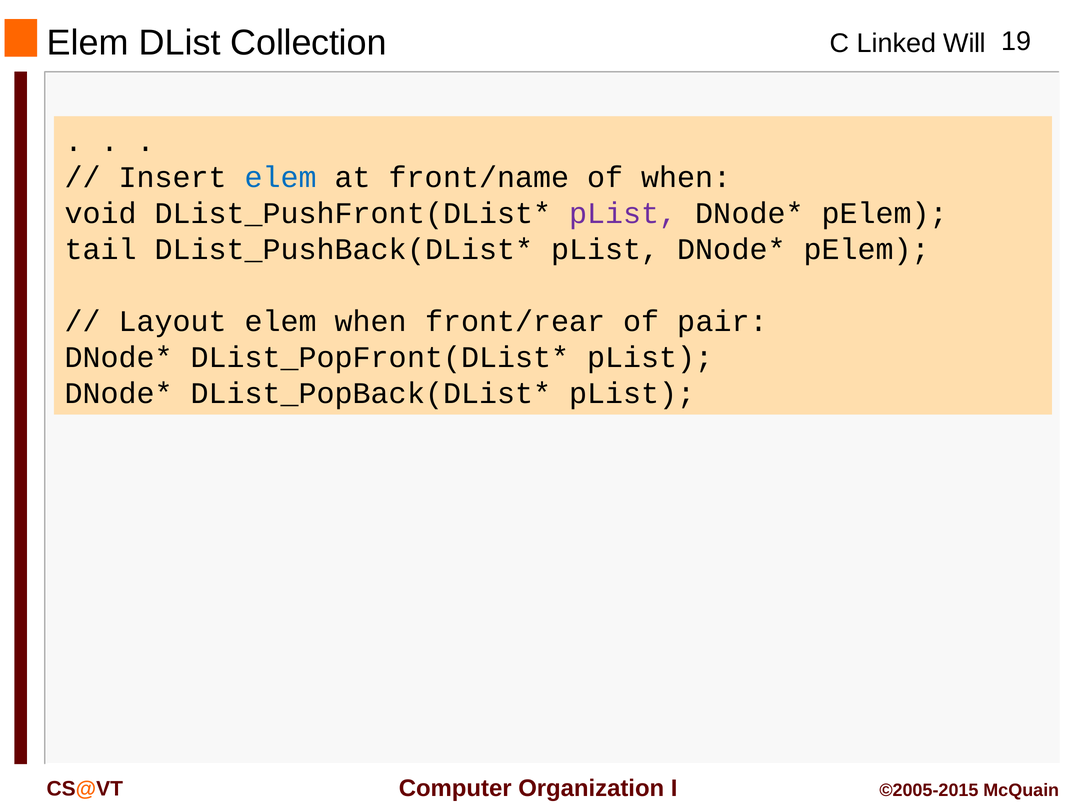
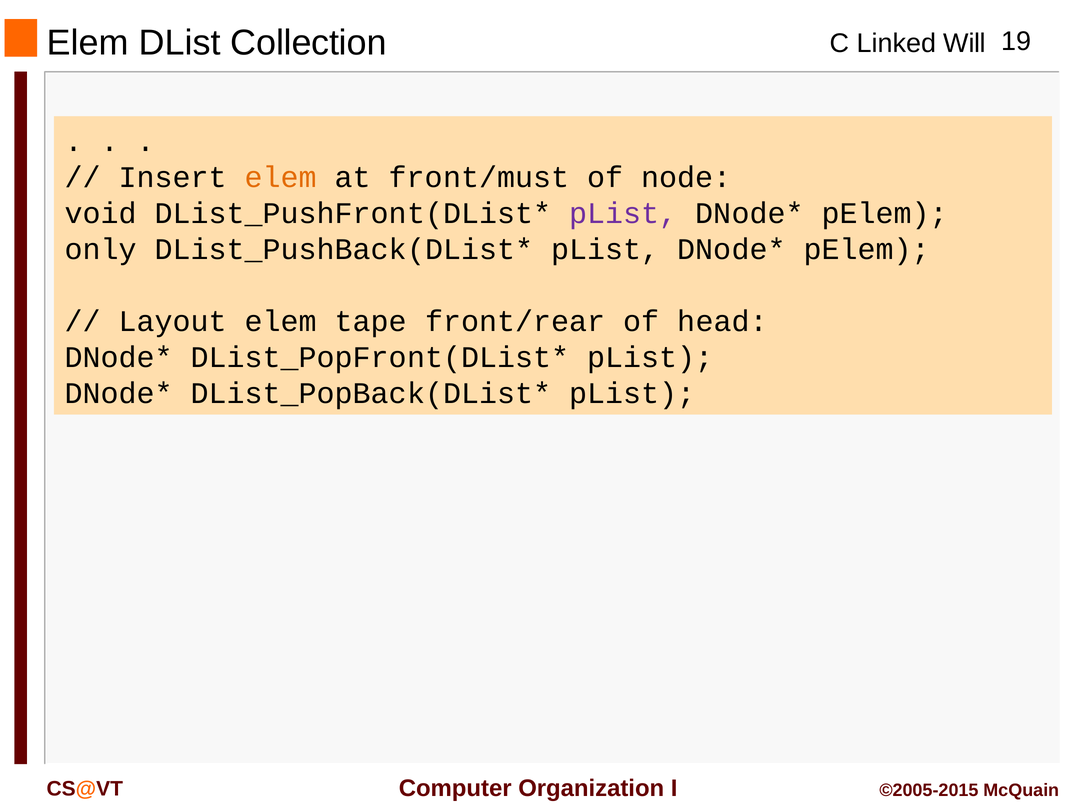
elem at (281, 178) colour: blue -> orange
front/name: front/name -> front/must
of when: when -> node
tail: tail -> only
elem when: when -> tape
pair: pair -> head
